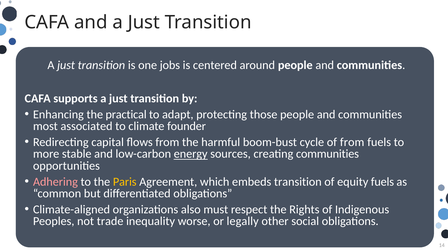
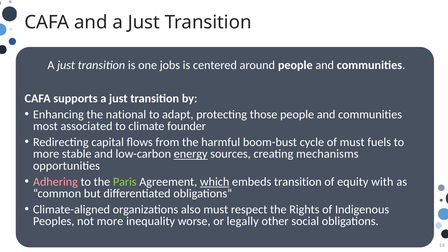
practical: practical -> national
of from: from -> must
creating communities: communities -> mechanisms
Paris colour: yellow -> light green
which underline: none -> present
equity fuels: fuels -> with
not trade: trade -> more
